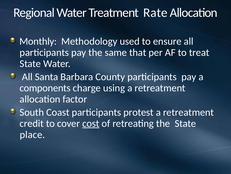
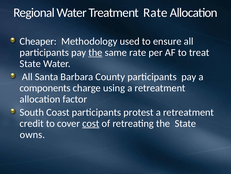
Monthly: Monthly -> Cheaper
the at (95, 52) underline: none -> present
same that: that -> rate
place: place -> owns
